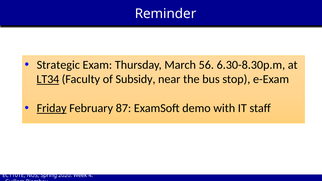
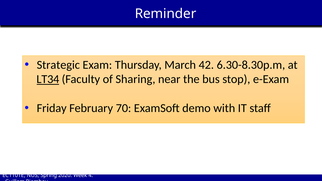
56: 56 -> 42
Subsidy: Subsidy -> Sharing
Friday underline: present -> none
87: 87 -> 70
